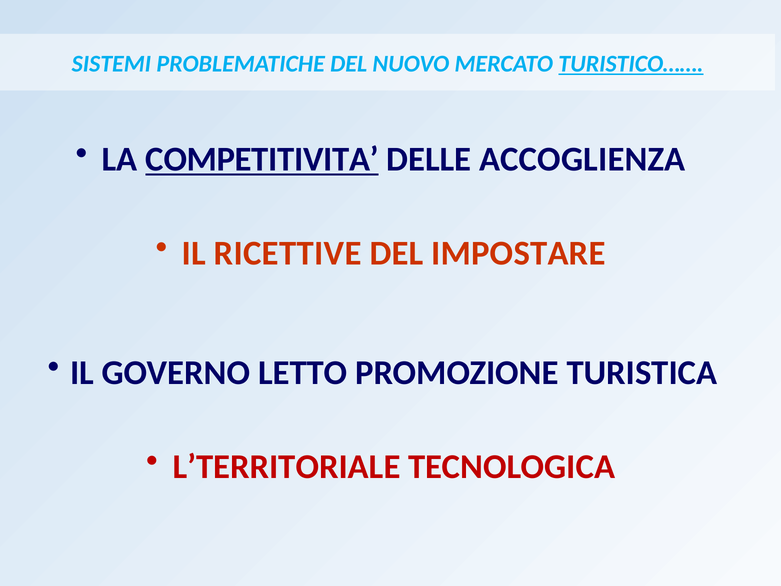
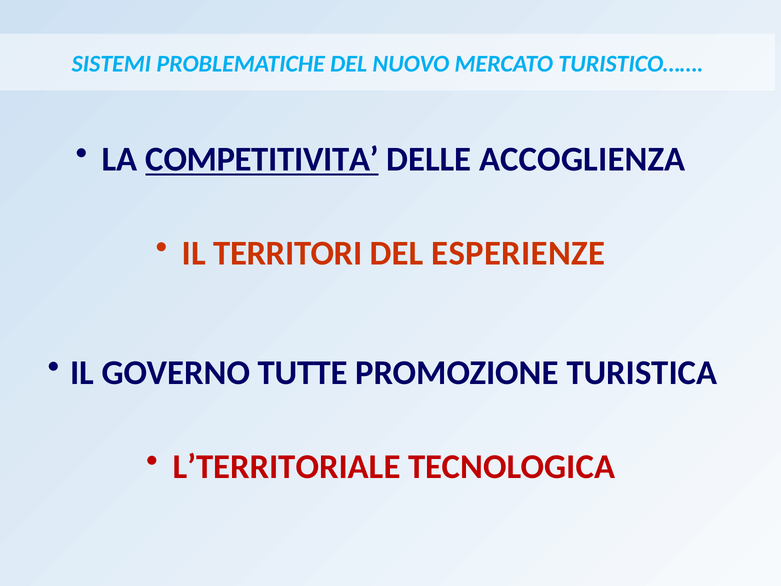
TURISTICO…… underline: present -> none
RICETTIVE: RICETTIVE -> TERRITORI
IMPOSTARE: IMPOSTARE -> ESPERIENZE
LETTO: LETTO -> TUTTE
